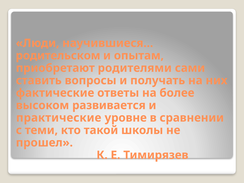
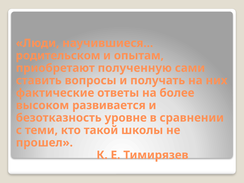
родителями: родителями -> полученную
практические: практические -> безотказность
